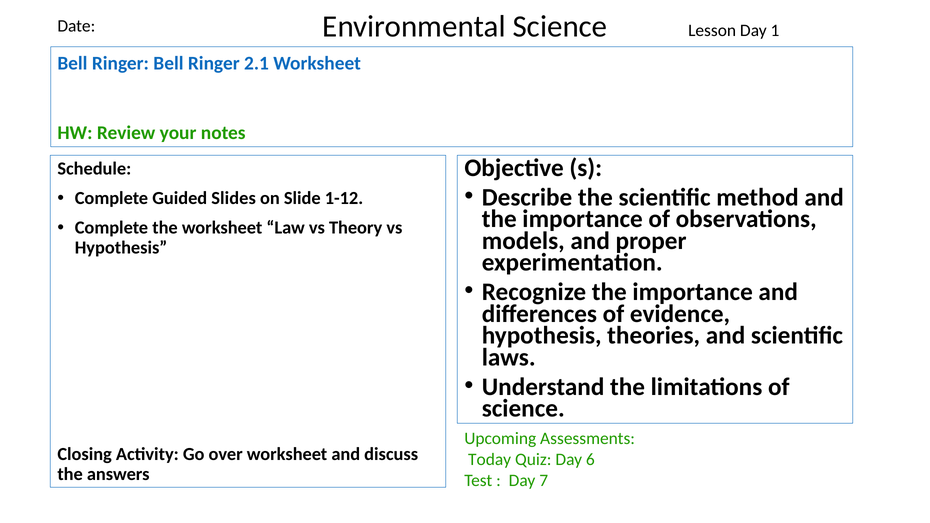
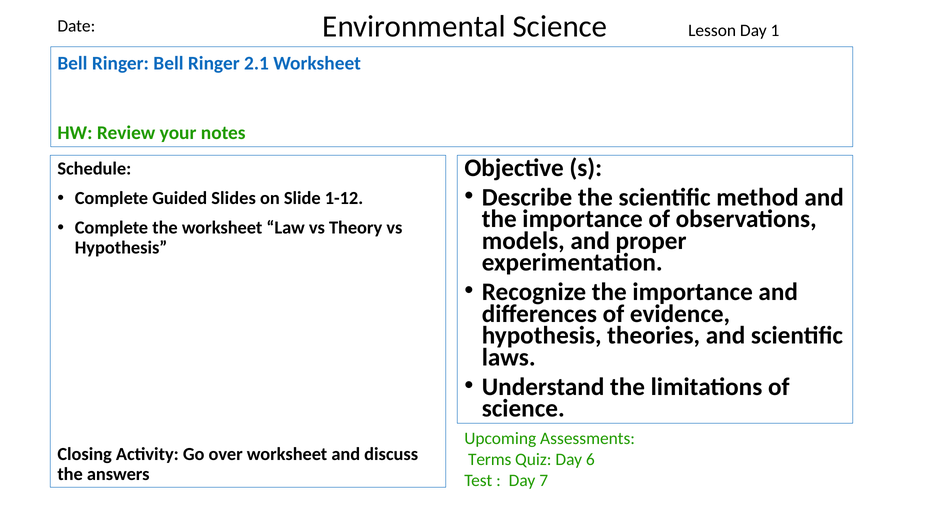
Today: Today -> Terms
